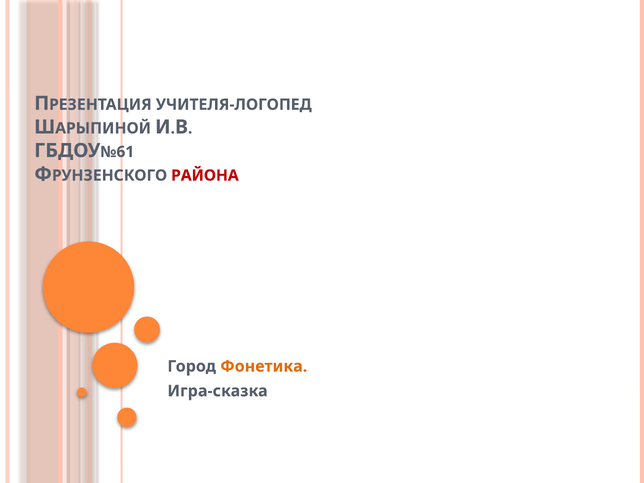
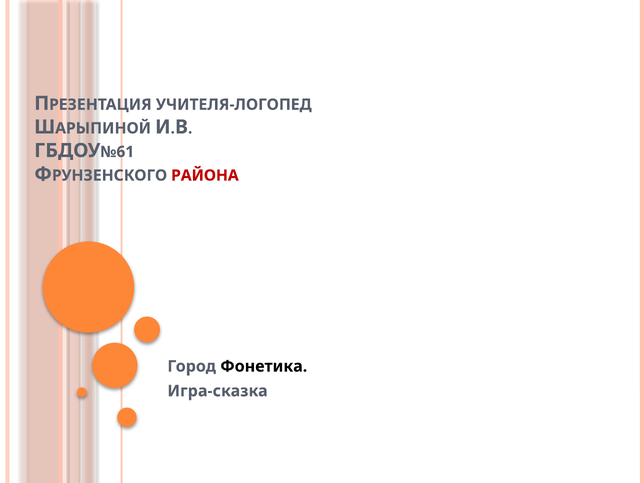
Фонетика colour: orange -> black
